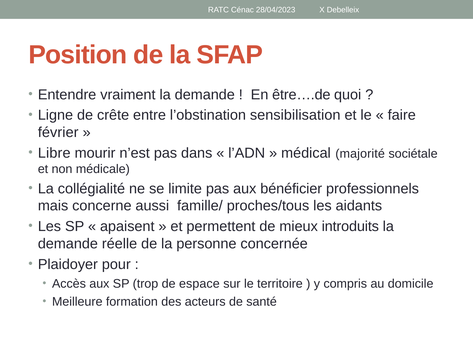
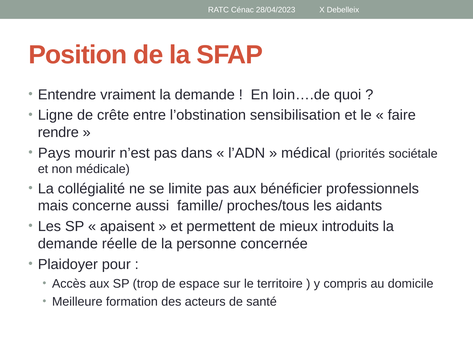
être….de: être….de -> loin….de
février: février -> rendre
Libre: Libre -> Pays
majorité: majorité -> priorités
